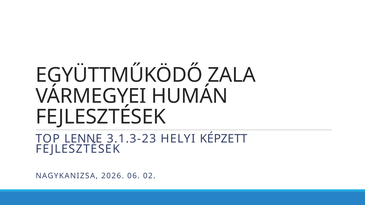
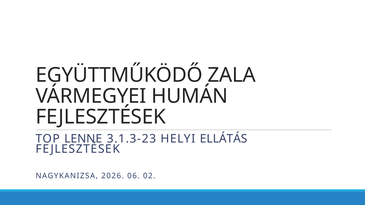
KÉPZETT: KÉPZETT -> ELLÁTÁS
